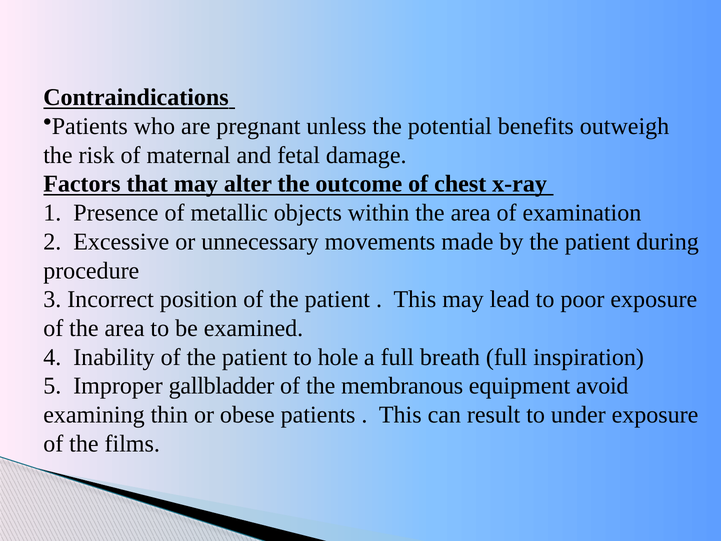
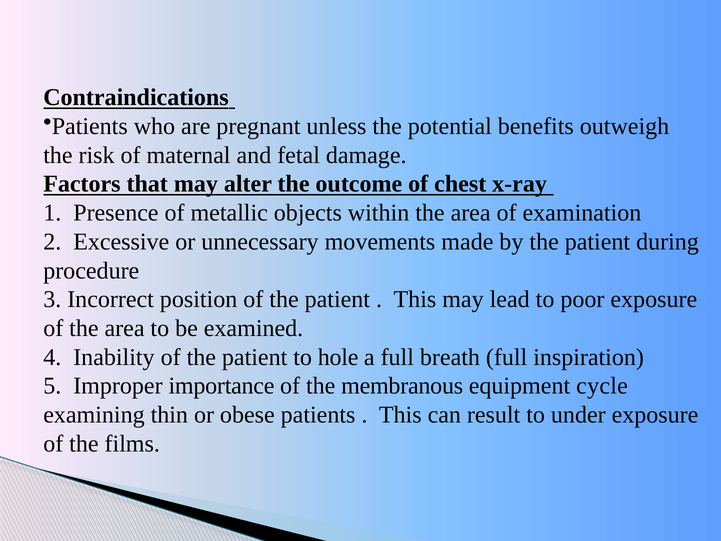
gallbladder: gallbladder -> importance
avoid: avoid -> cycle
